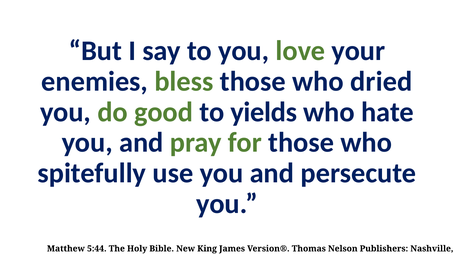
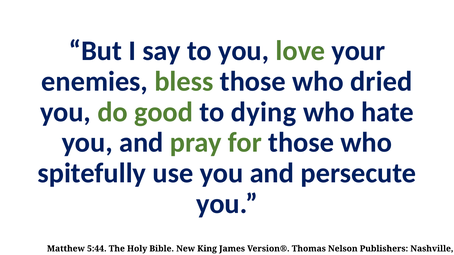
yields: yields -> dying
